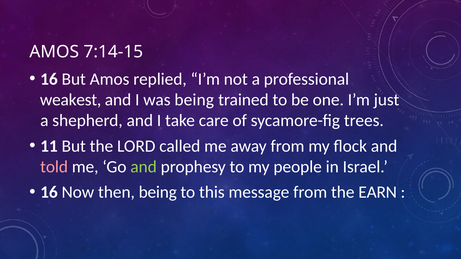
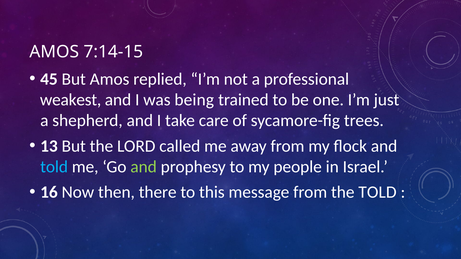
16 at (49, 79): 16 -> 45
11: 11 -> 13
told at (54, 167) colour: pink -> light blue
then being: being -> there
the EARN: EARN -> TOLD
